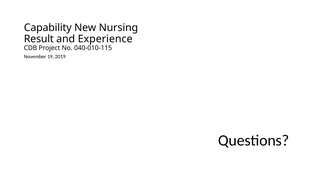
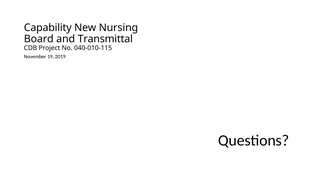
Result: Result -> Board
Experience: Experience -> Transmittal
